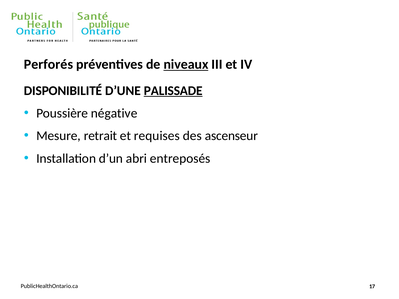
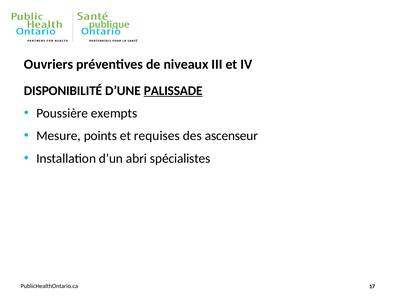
Perforés: Perforés -> Ouvriers
niveaux underline: present -> none
négative: négative -> exempts
retrait: retrait -> points
entreposés: entreposés -> spécialistes
